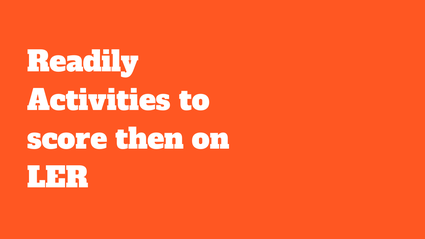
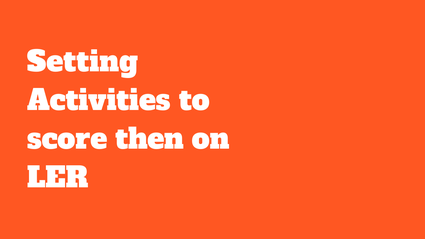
Readily: Readily -> Setting
